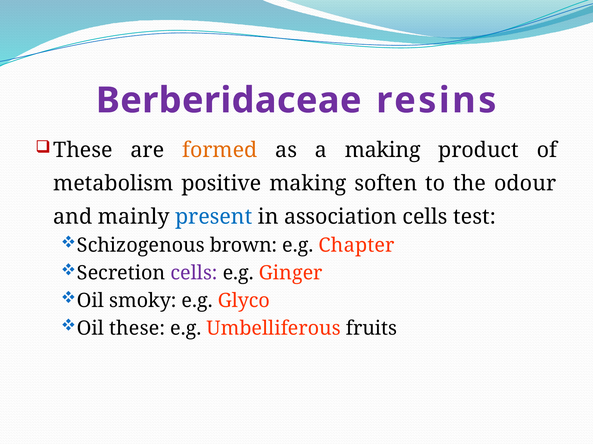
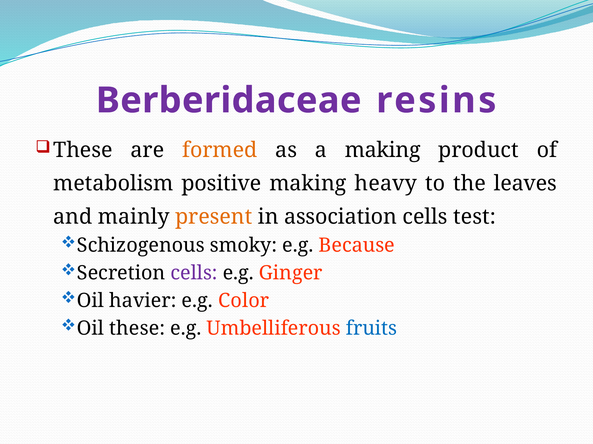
soften: soften -> heavy
odour: odour -> leaves
present colour: blue -> orange
brown: brown -> smoky
Chapter: Chapter -> Because
smoky: smoky -> havier
Glyco: Glyco -> Color
fruits colour: black -> blue
